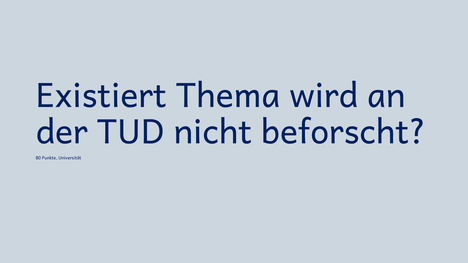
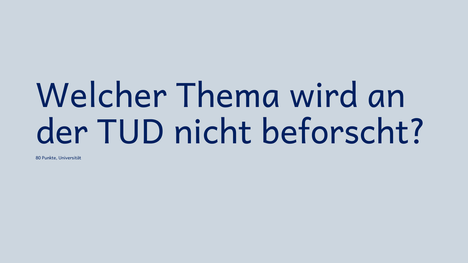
Existiert: Existiert -> Welcher
